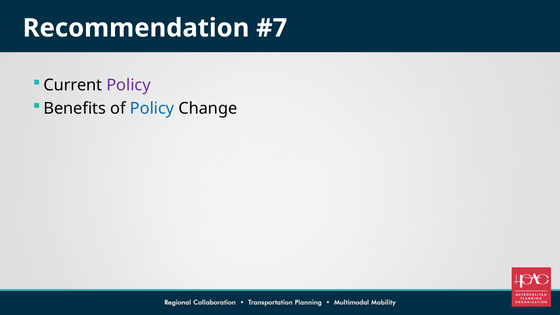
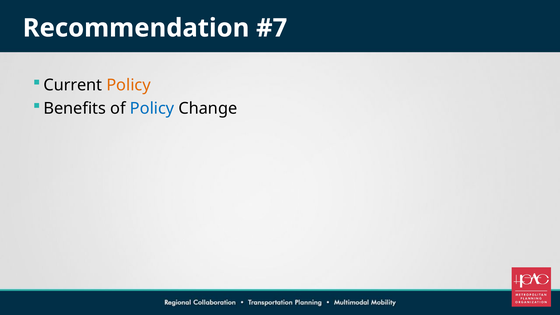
Policy at (129, 85) colour: purple -> orange
